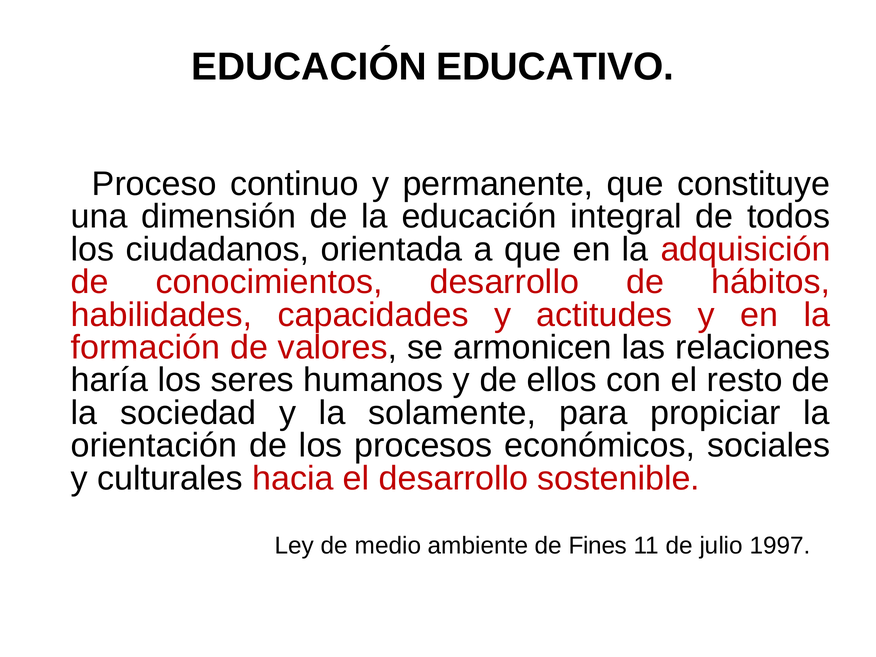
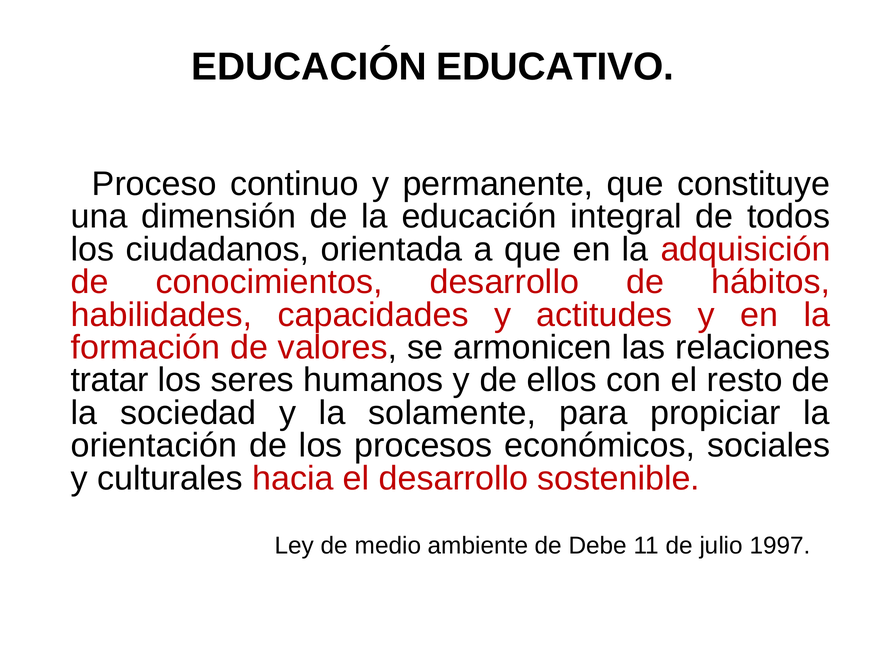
haría: haría -> tratar
Fines: Fines -> Debe
